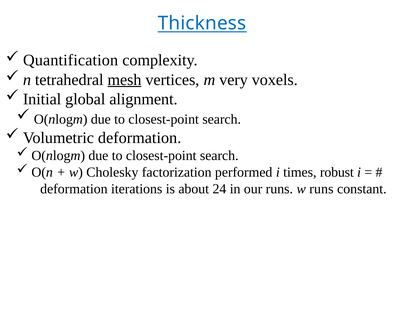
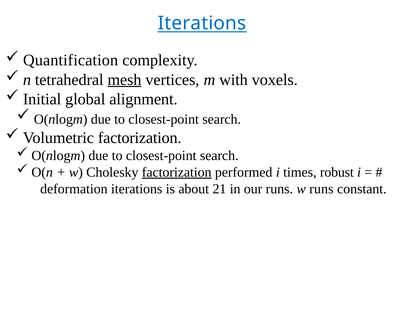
Thickness at (202, 23): Thickness -> Iterations
very: very -> with
Volumetric deformation: deformation -> factorization
factorization at (177, 172) underline: none -> present
24: 24 -> 21
